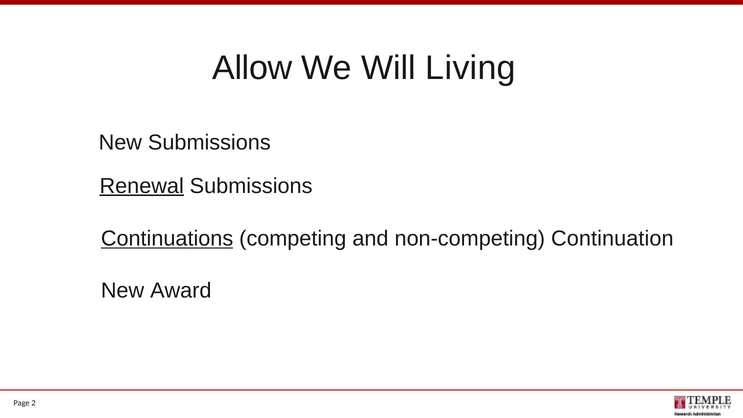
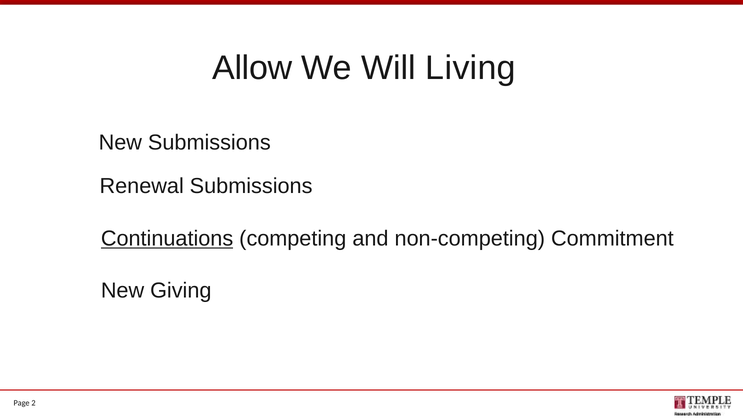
Renewal underline: present -> none
Continuation: Continuation -> Commitment
Award: Award -> Giving
